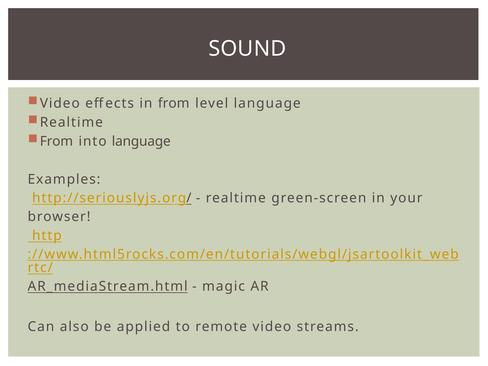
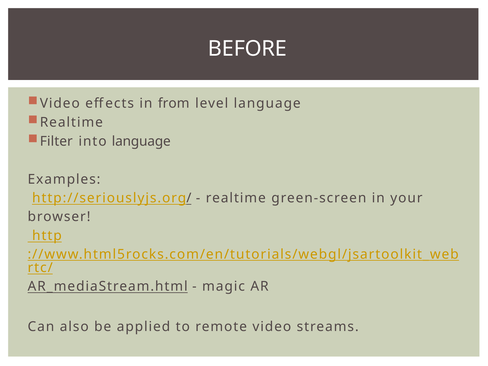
SOUND: SOUND -> BEFORE
From at (56, 141): From -> Filter
